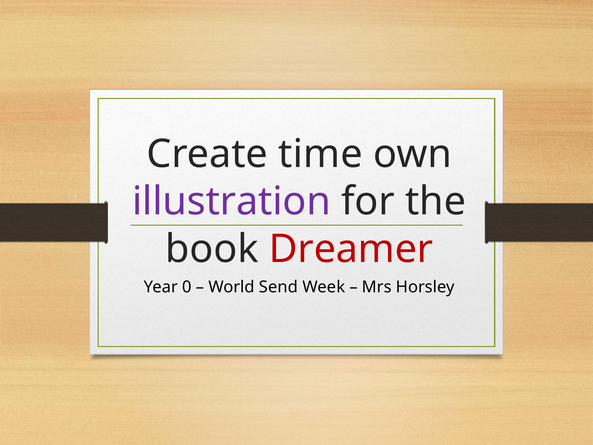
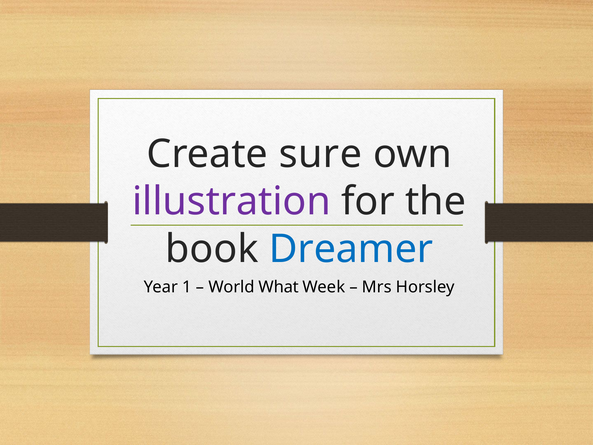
time: time -> sure
Dreamer colour: red -> blue
0: 0 -> 1
Send: Send -> What
